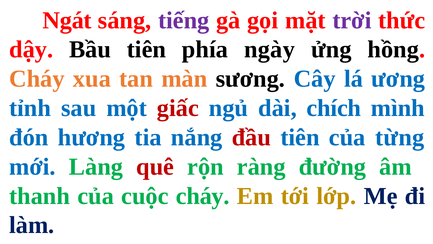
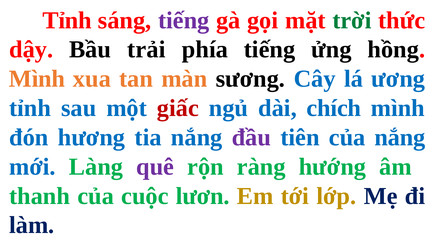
Ngát at (67, 20): Ngát -> Tỉnh
trời colour: purple -> green
Bầu tiên: tiên -> trải
phía ngày: ngày -> tiếng
Cháy at (37, 79): Cháy -> Mình
đầu colour: red -> purple
của từng: từng -> nắng
quê colour: red -> purple
đường: đường -> hướng
cuộc cháy: cháy -> lươn
